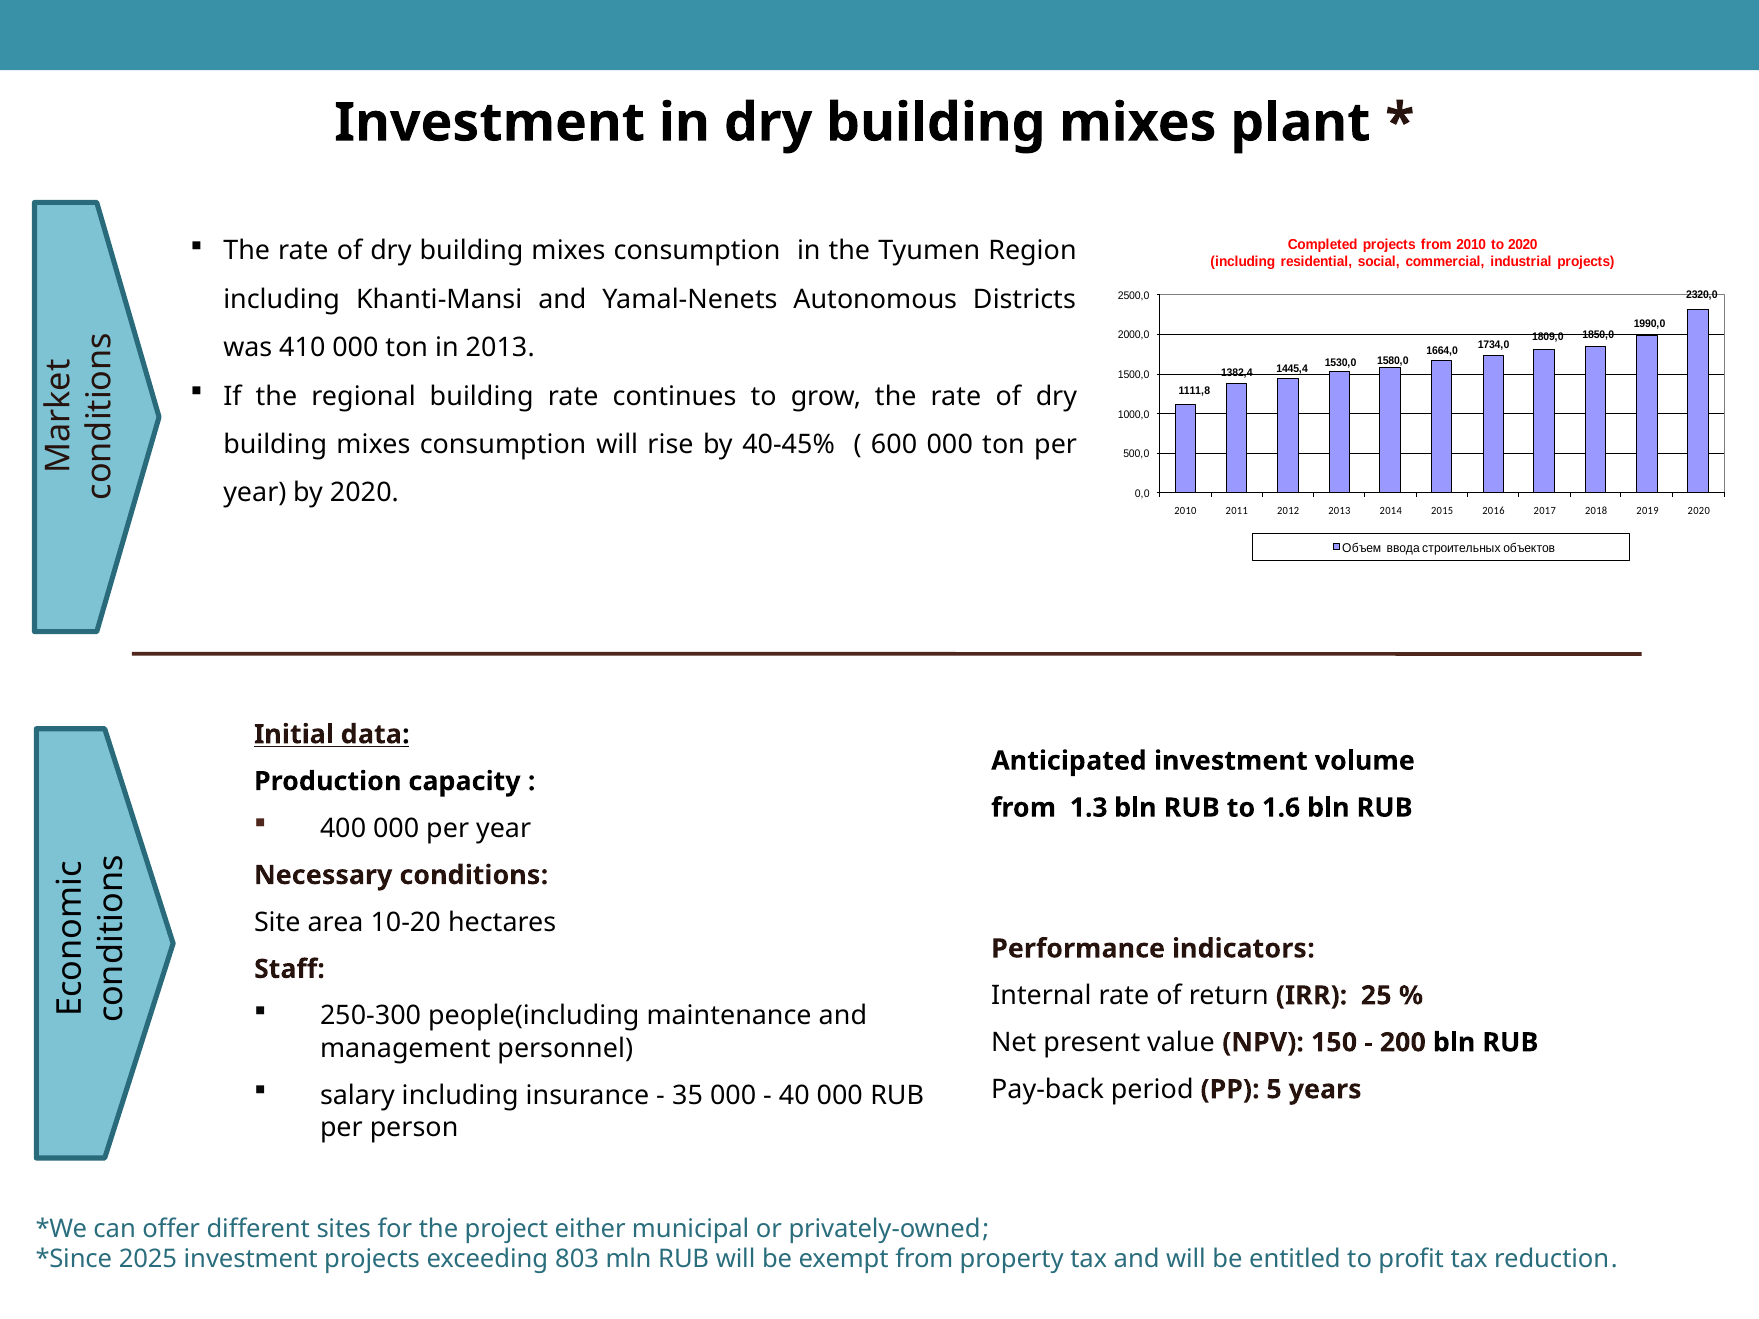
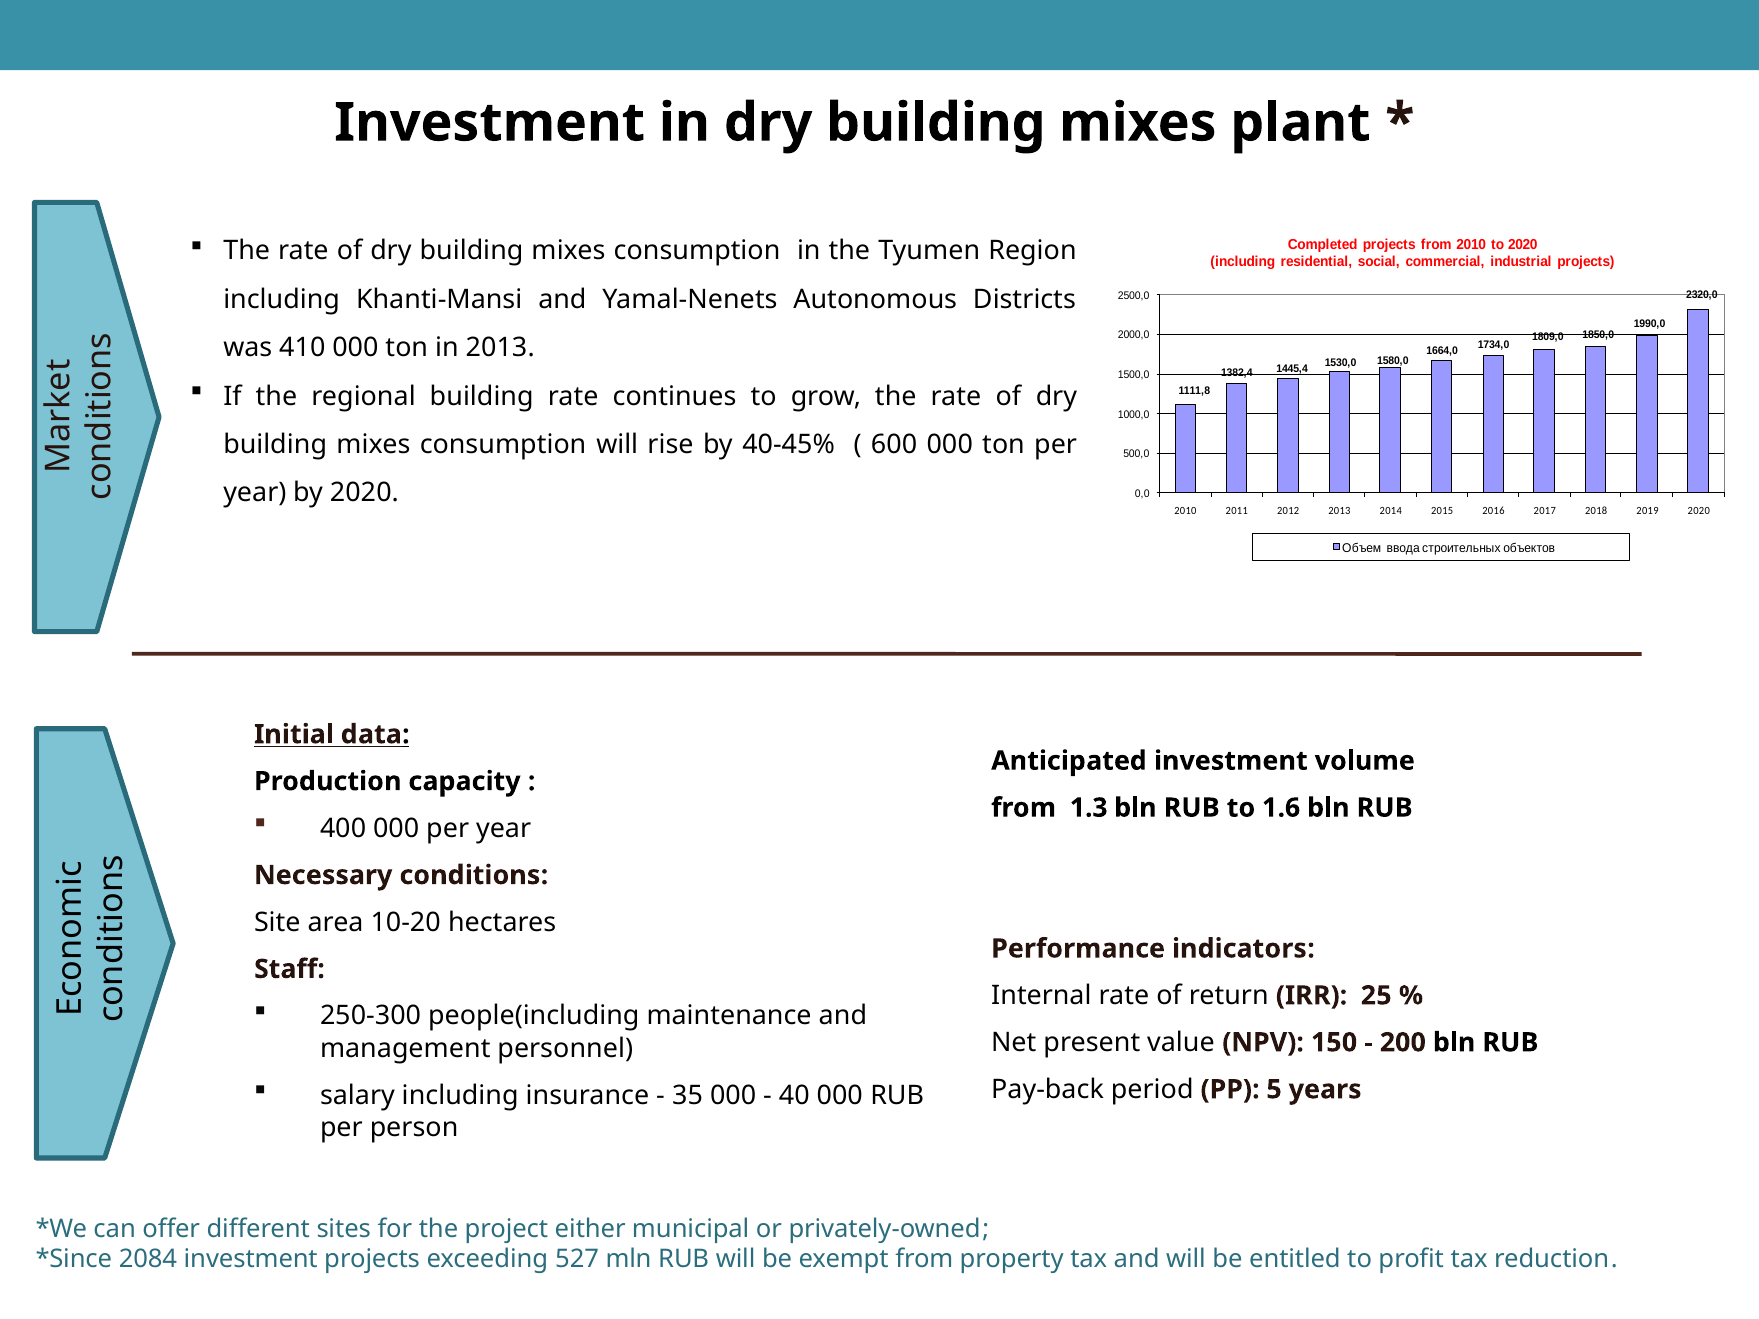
2025: 2025 -> 2084
803: 803 -> 527
